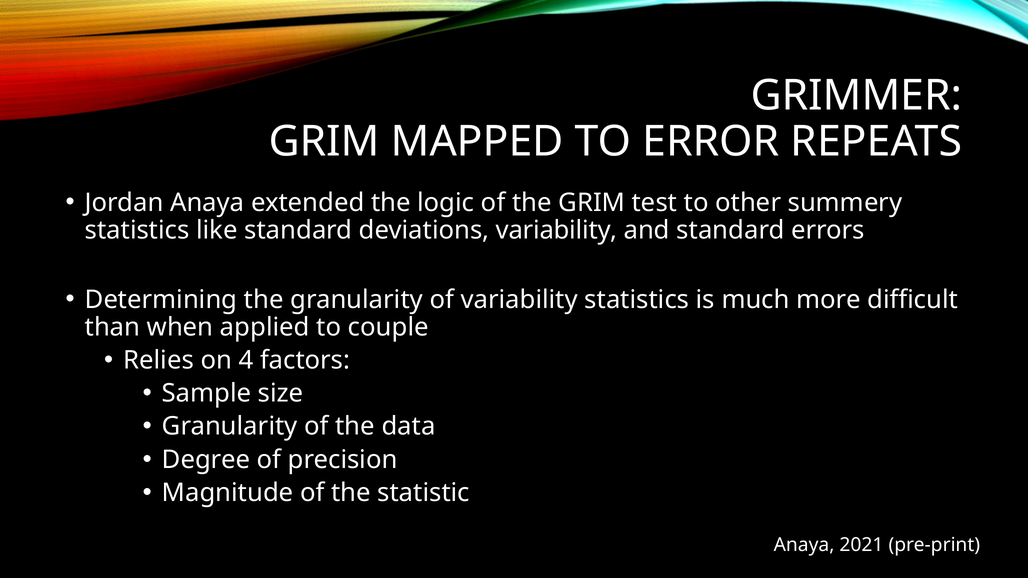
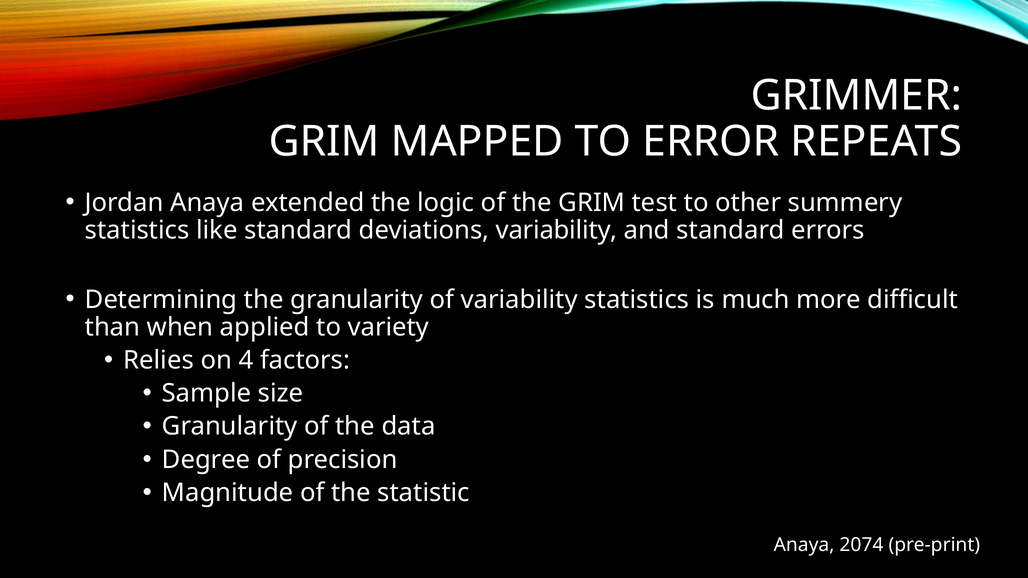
couple: couple -> variety
2021: 2021 -> 2074
